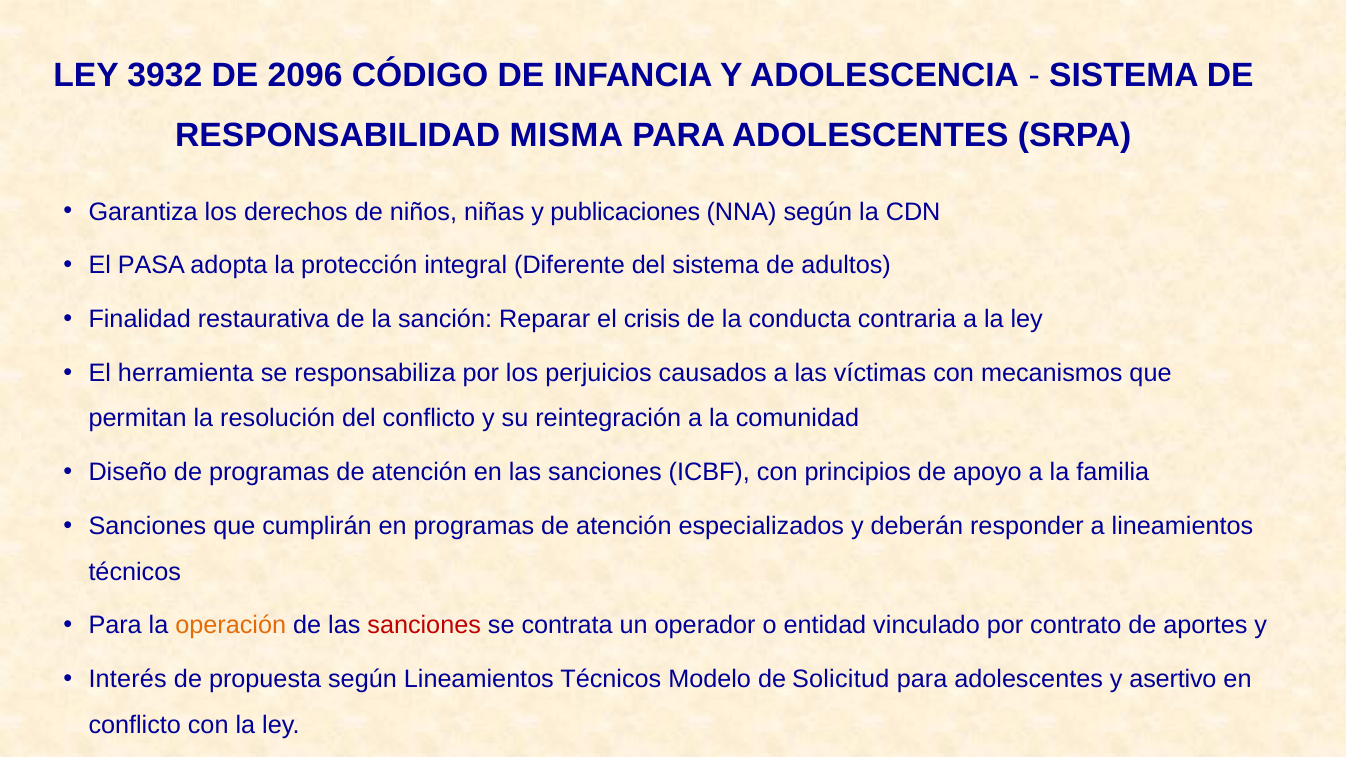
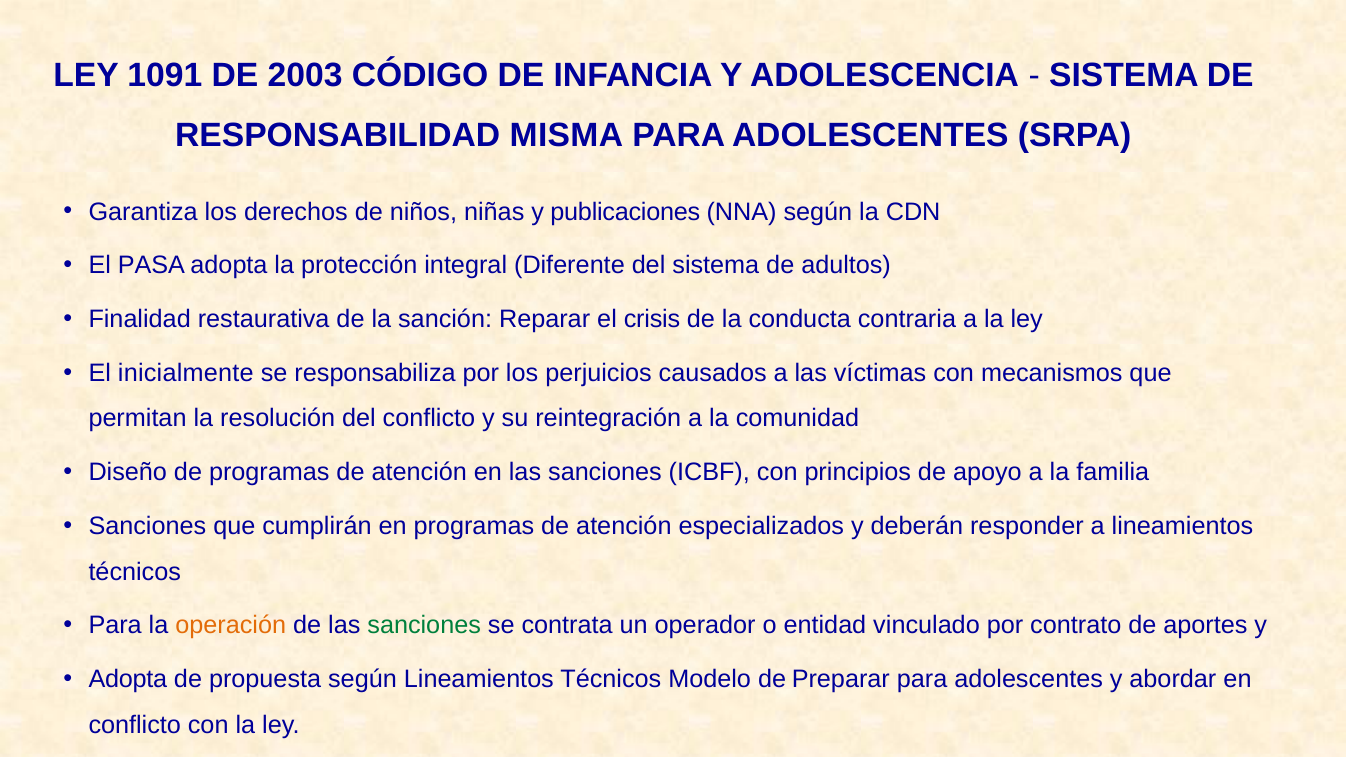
3932: 3932 -> 1091
2096: 2096 -> 2003
herramienta: herramienta -> inicialmente
sanciones at (424, 626) colour: red -> green
Interés at (128, 680): Interés -> Adopta
Solicitud: Solicitud -> Preparar
asertivo: asertivo -> abordar
